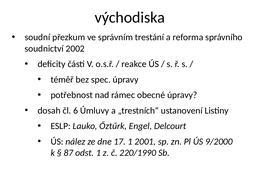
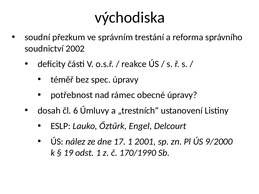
87: 87 -> 19
220/1990: 220/1990 -> 170/1990
